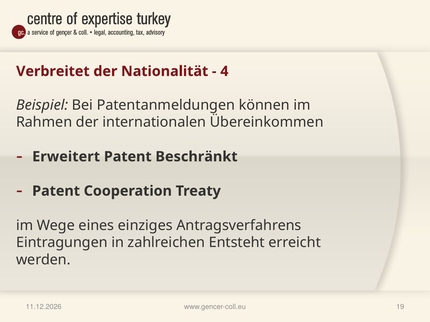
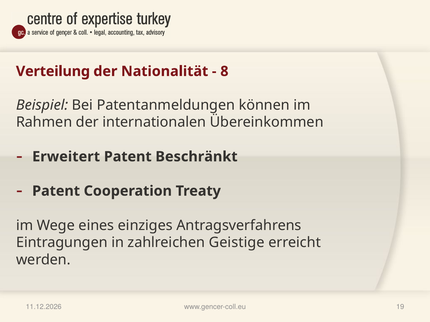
Verbreitet: Verbreitet -> Verteilung
4: 4 -> 8
Entsteht: Entsteht -> Geistige
